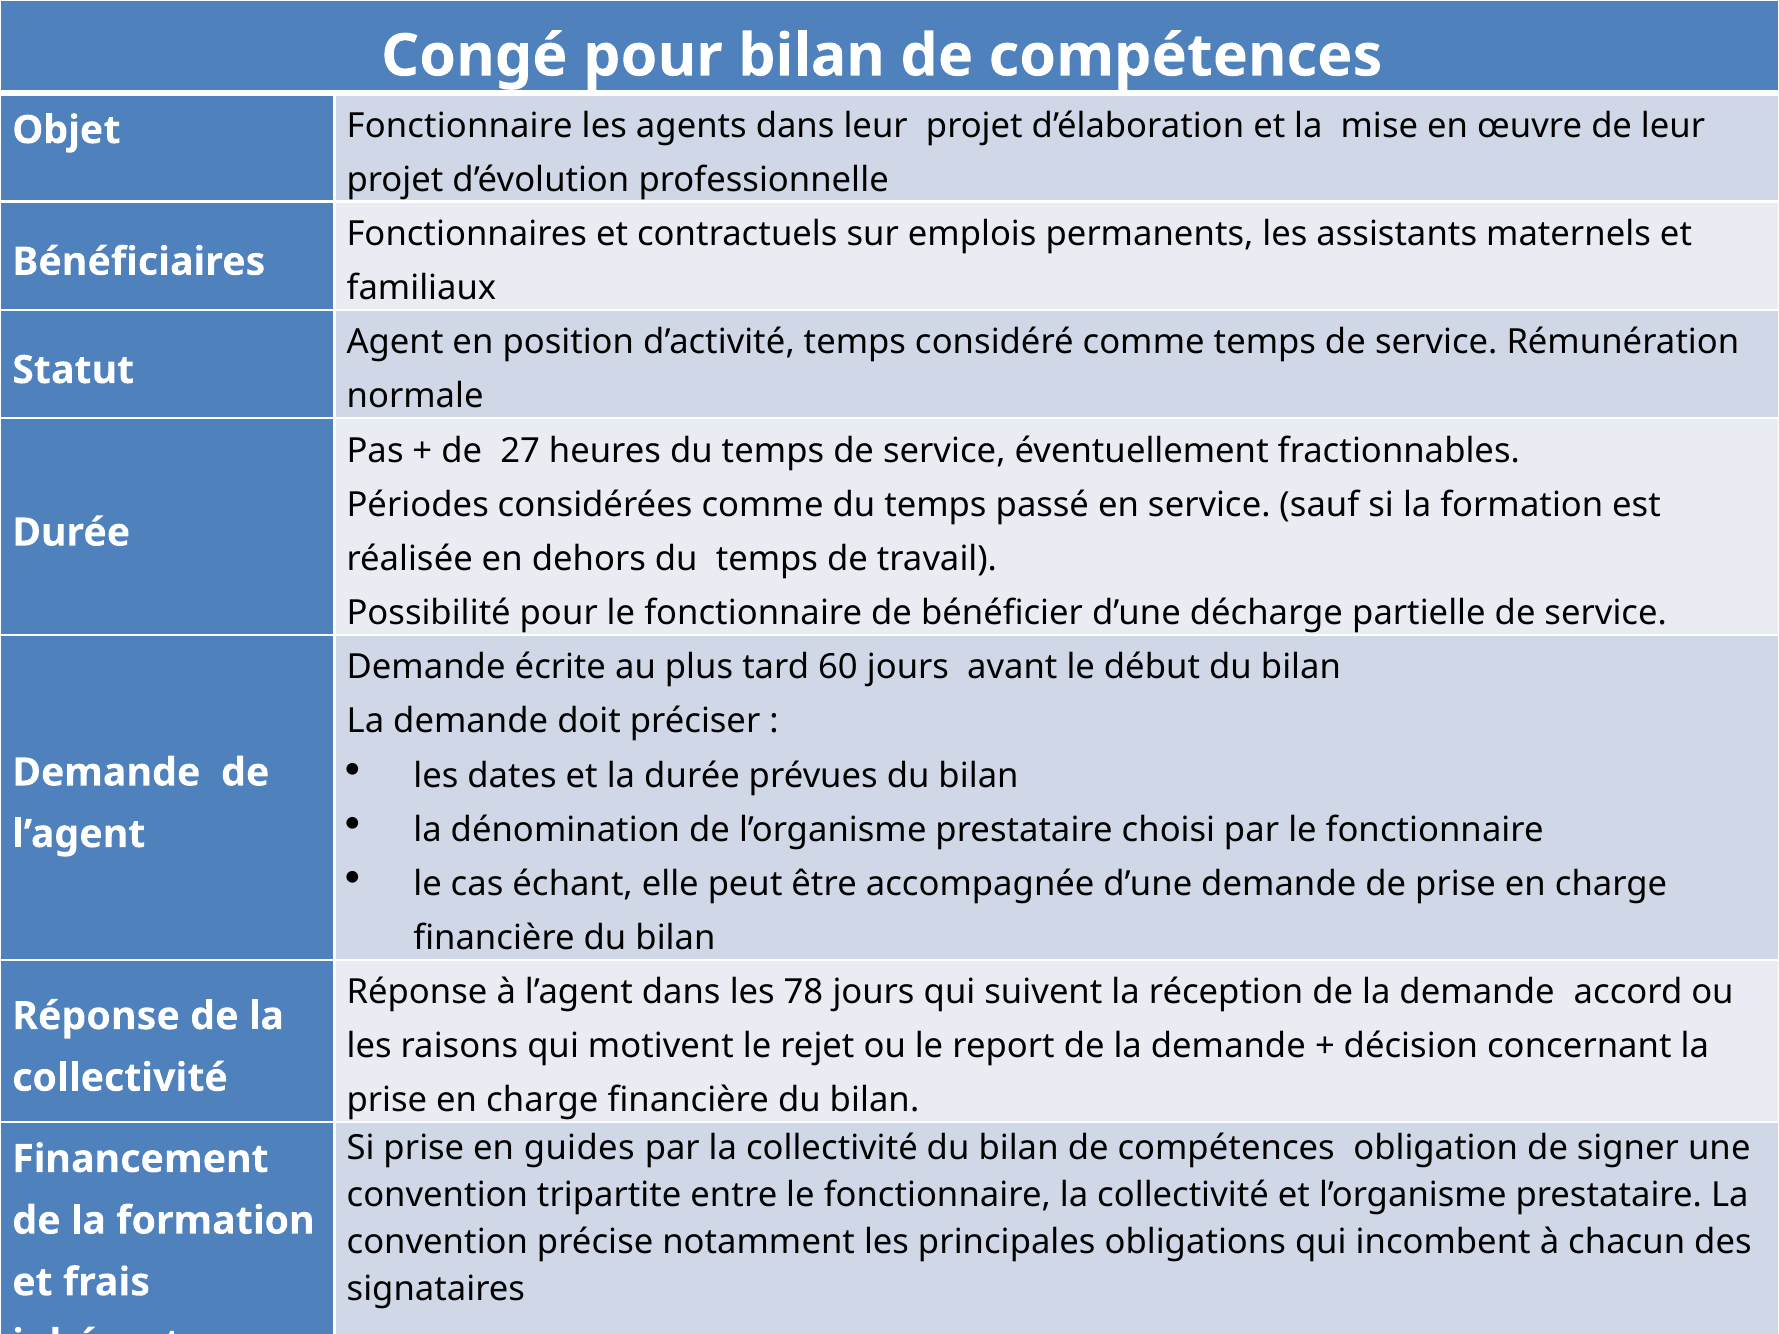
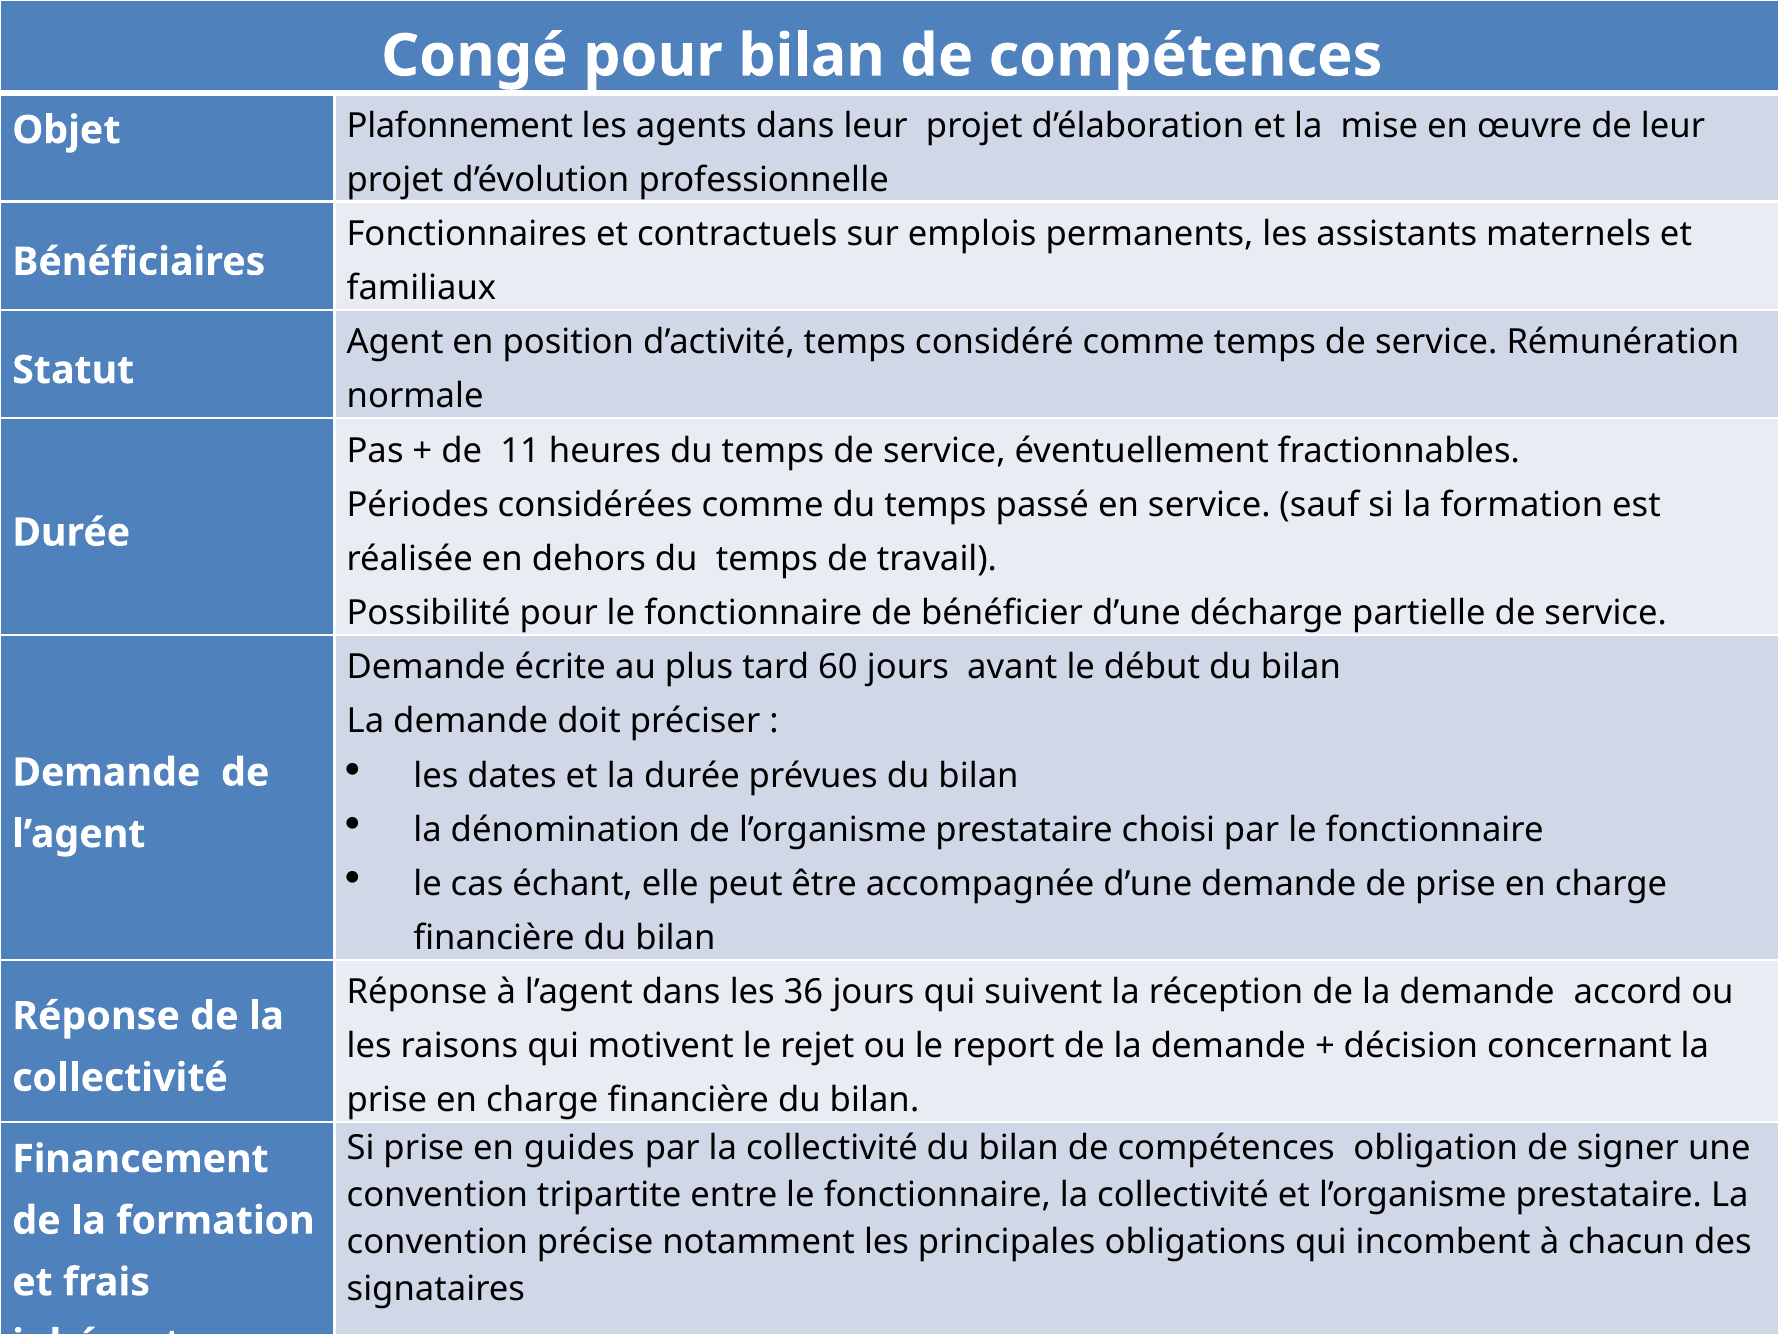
Objet Fonctionnaire: Fonctionnaire -> Plafonnement
27: 27 -> 11
78: 78 -> 36
